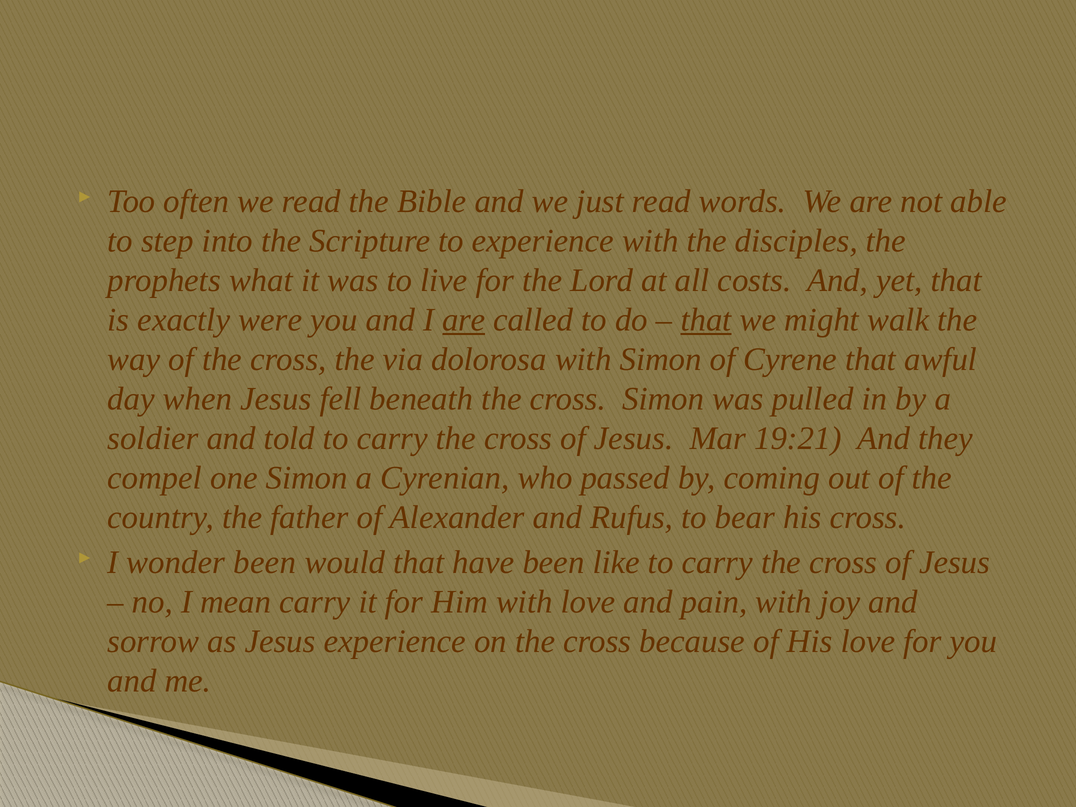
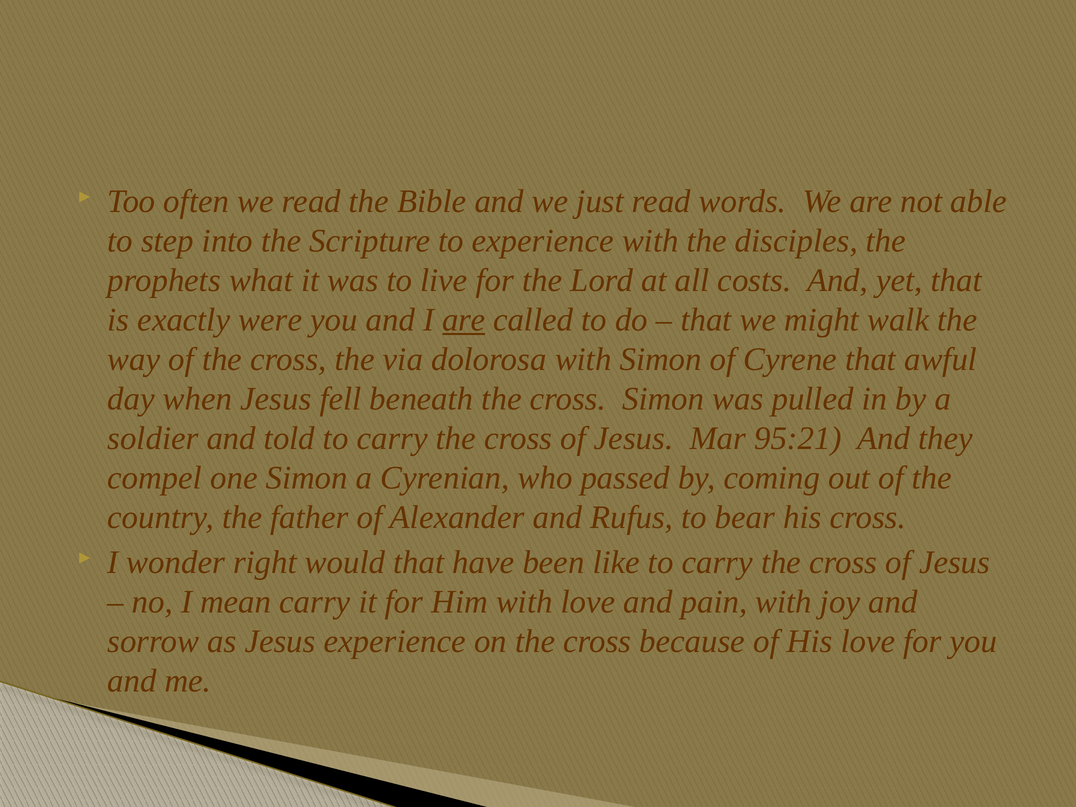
that at (706, 320) underline: present -> none
19:21: 19:21 -> 95:21
wonder been: been -> right
